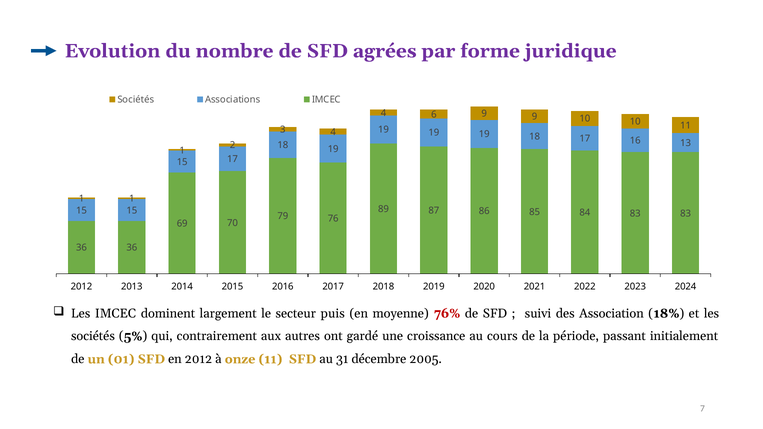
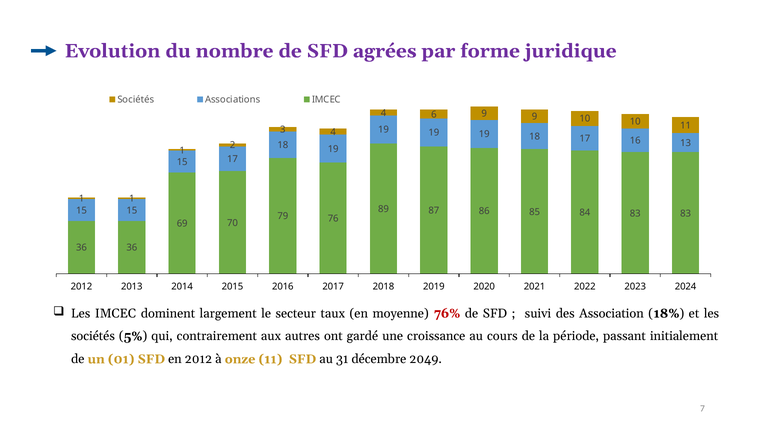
puis: puis -> taux
2005: 2005 -> 2049
